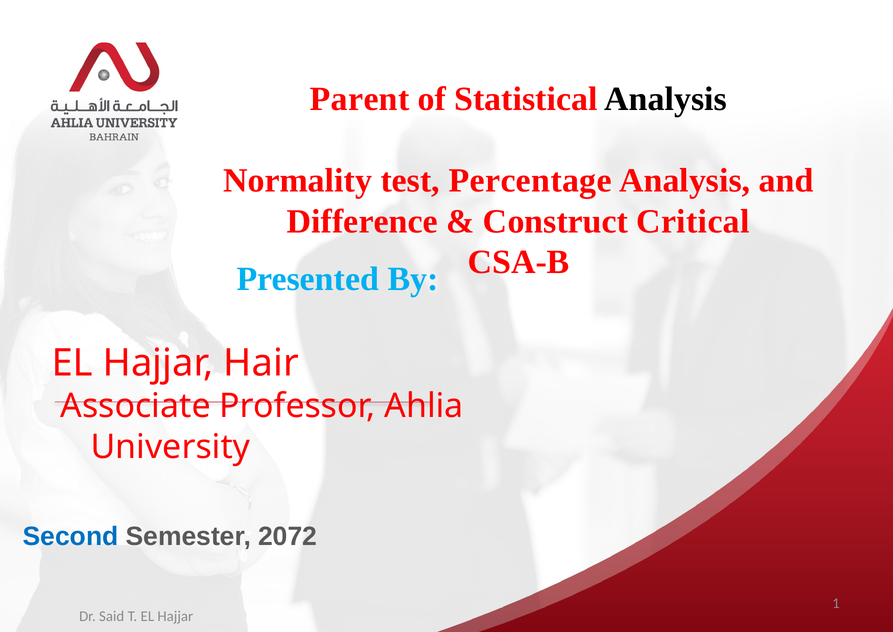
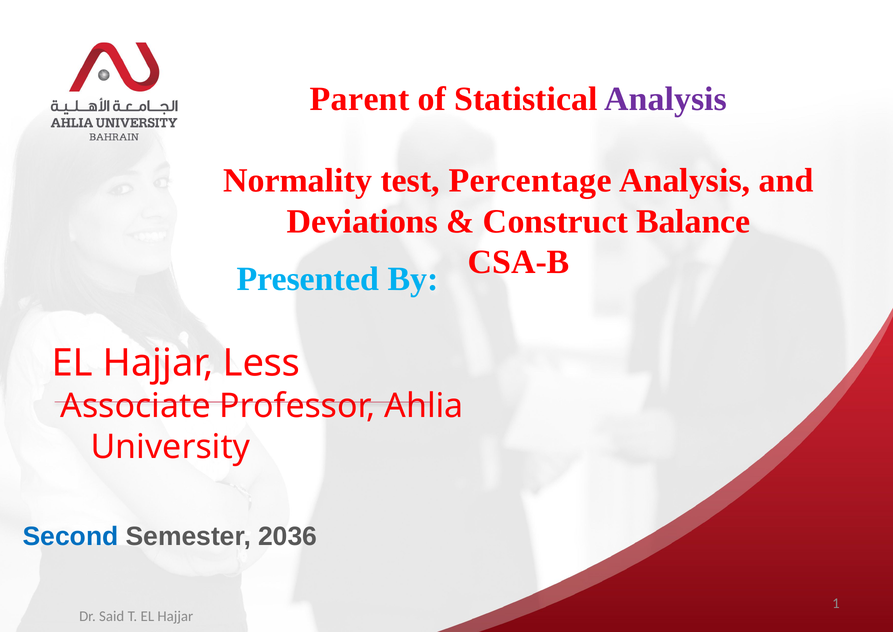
Analysis at (666, 99) colour: black -> purple
Difference: Difference -> Deviations
Critical: Critical -> Balance
Hair: Hair -> Less
2072: 2072 -> 2036
